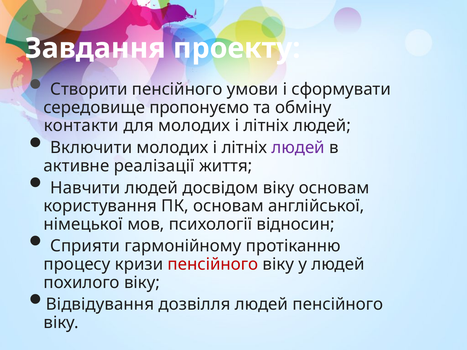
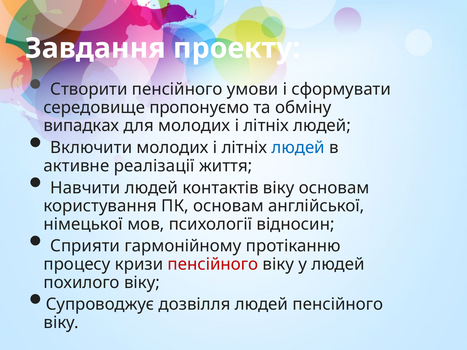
контакти: контакти -> випадках
людей at (298, 148) colour: purple -> blue
досвідом: досвідом -> контактів
Відвідування: Відвідування -> Супроводжує
